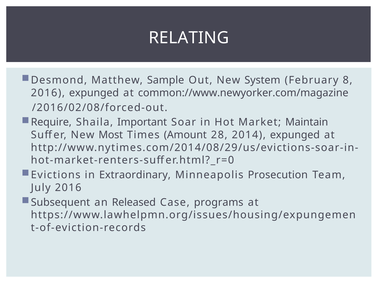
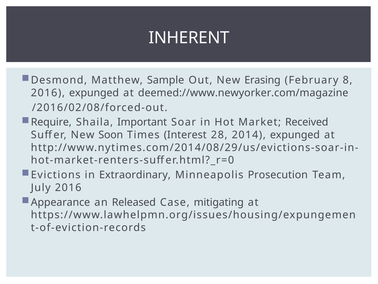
RELATING: RELATING -> INHERENT
System: System -> Erasing
common://www.newyorker.com/magazine: common://www.newyorker.com/magazine -> deemed://www.newyorker.com/magazine
Maintain: Maintain -> Received
Most: Most -> Soon
Amount: Amount -> Interest
Subsequent: Subsequent -> Appearance
programs: programs -> mitigating
